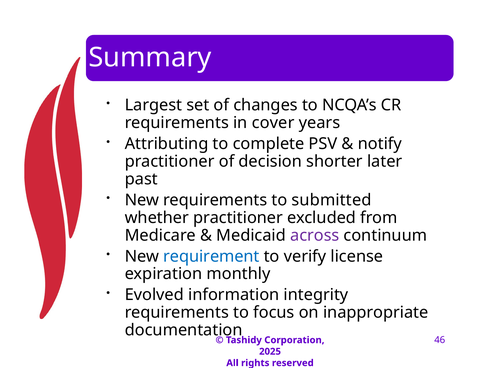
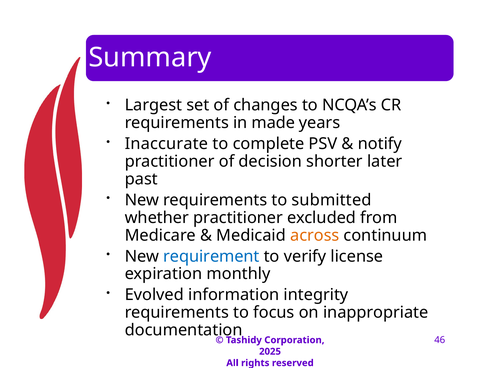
cover: cover -> made
Attributing: Attributing -> Inaccurate
across colour: purple -> orange
